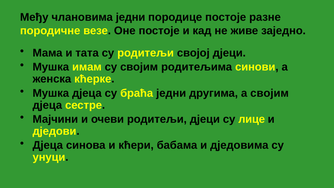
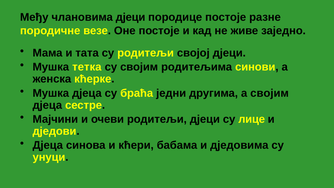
члановима једни: једни -> дјеци
имам: имам -> тетка
